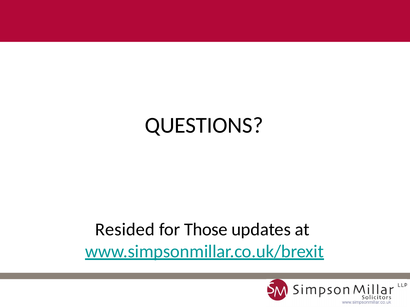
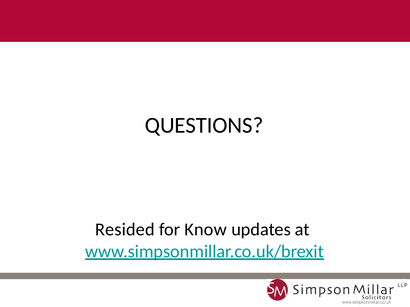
Those: Those -> Know
